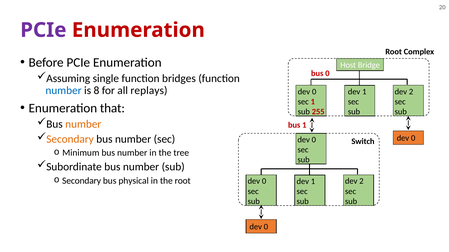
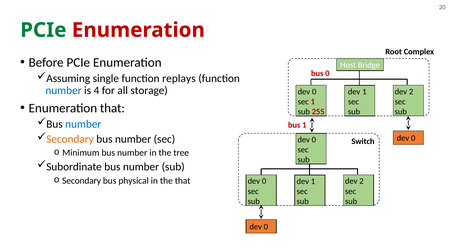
PCIe at (43, 30) colour: purple -> green
bridges: bridges -> replays
8: 8 -> 4
replays: replays -> storage
number at (83, 124) colour: orange -> blue
the root: root -> that
